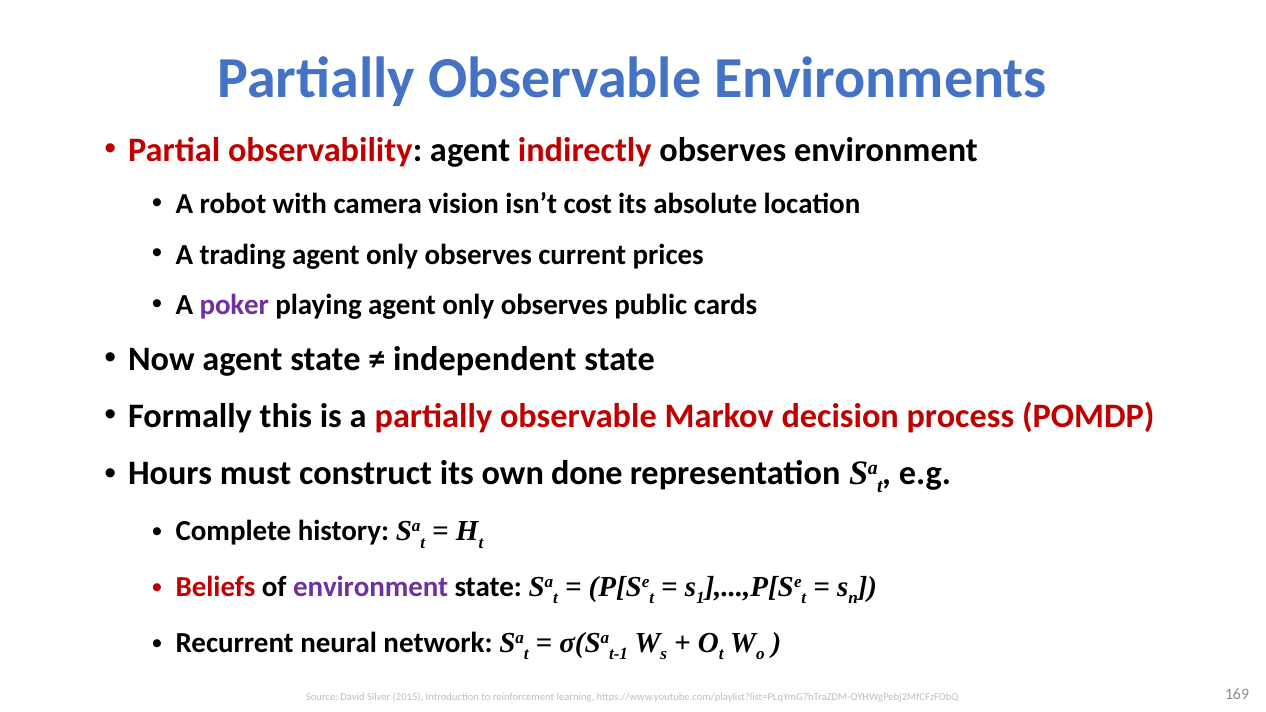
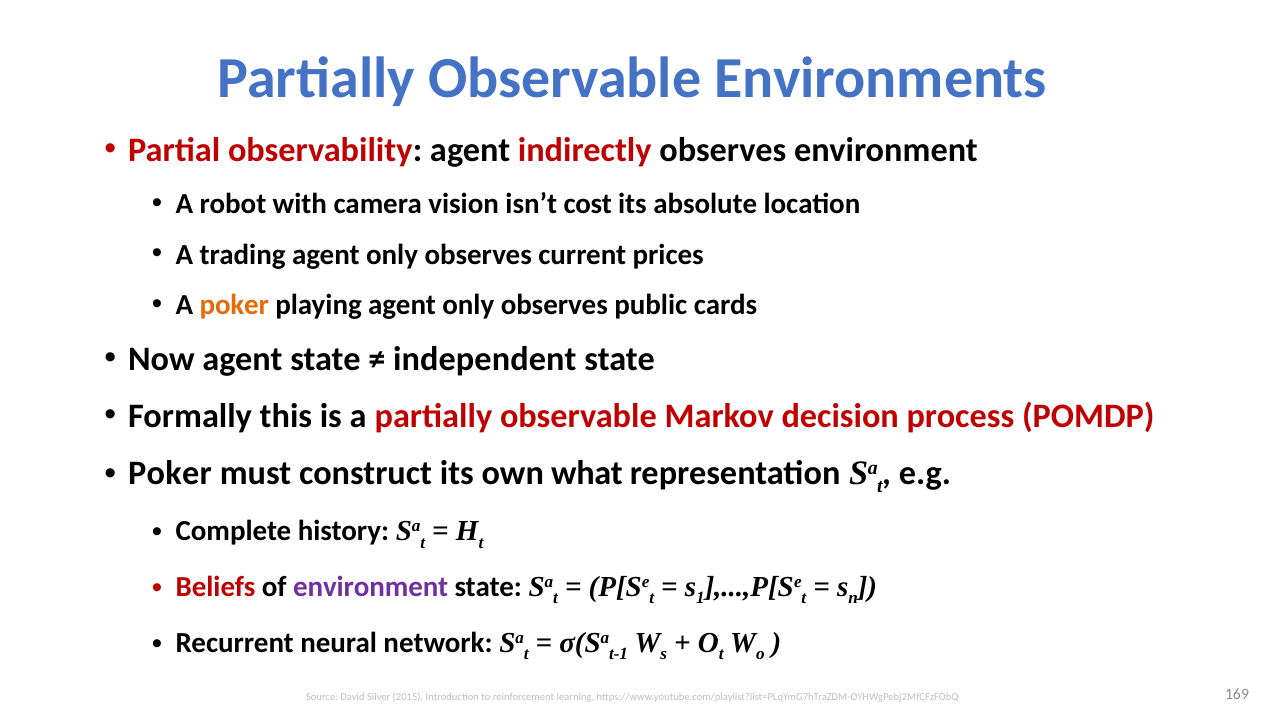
poker at (234, 305) colour: purple -> orange
Hours at (170, 473): Hours -> Poker
done: done -> what
